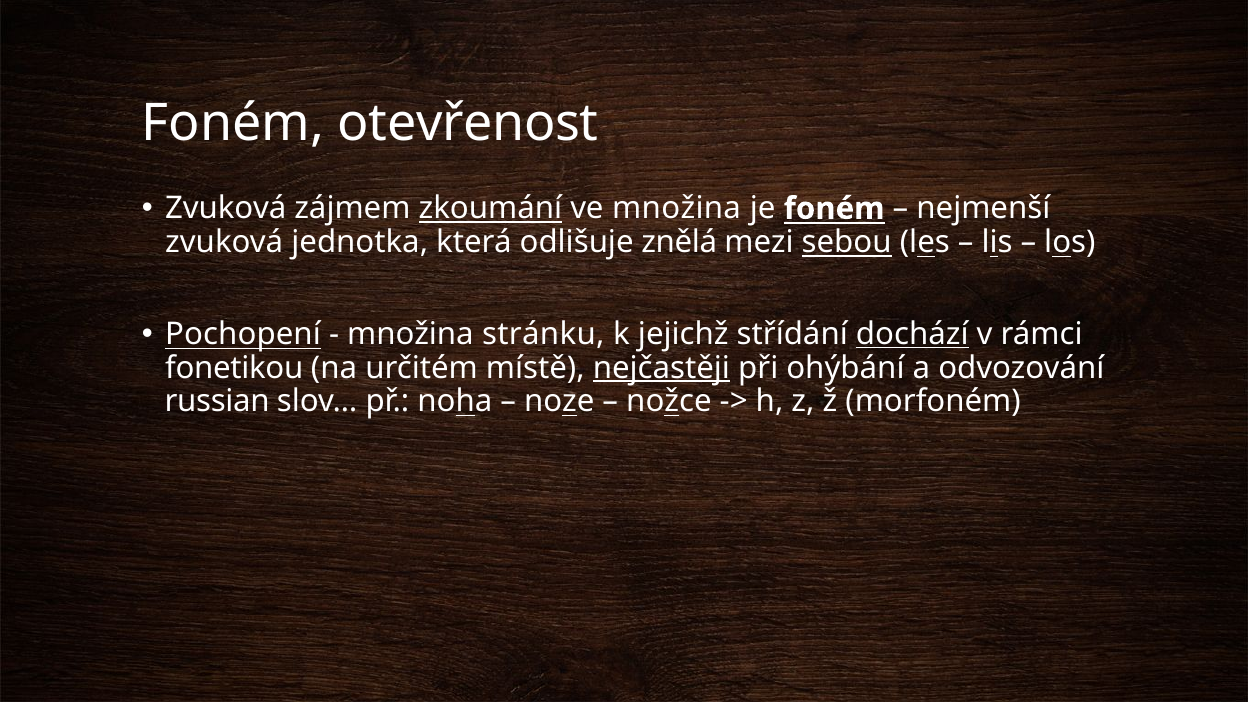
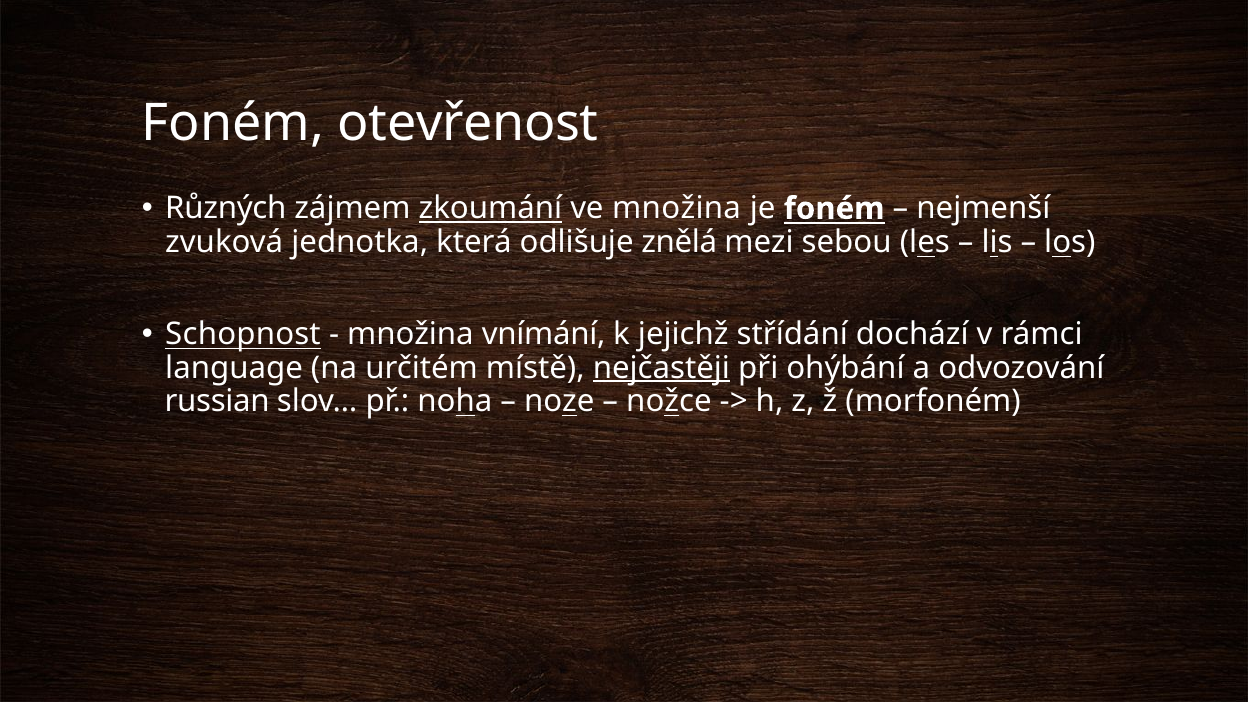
Zvuková at (226, 209): Zvuková -> Různých
sebou underline: present -> none
Pochopení: Pochopení -> Schopnost
stránku: stránku -> vnímání
dochází underline: present -> none
fonetikou: fonetikou -> language
